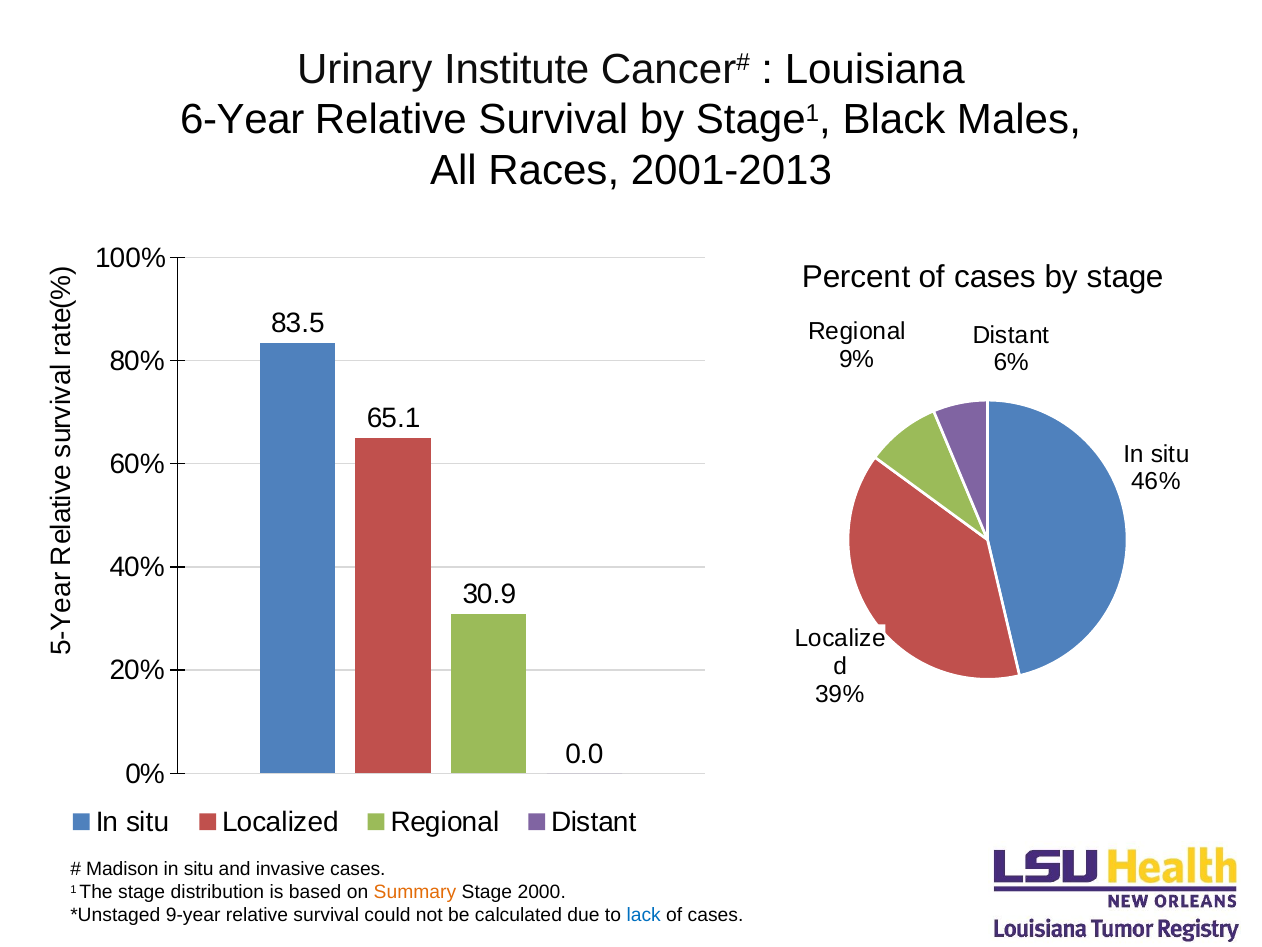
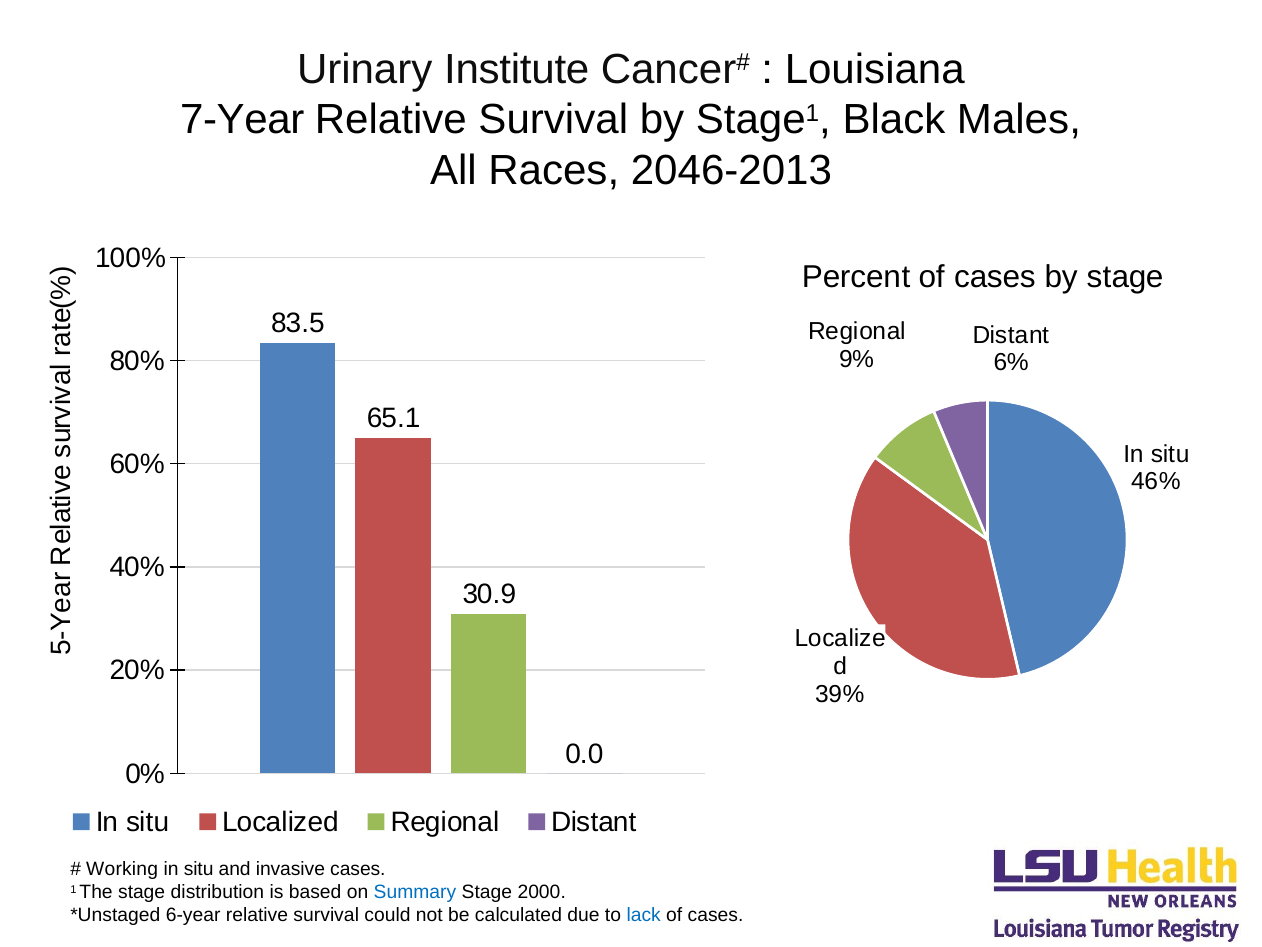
6-Year: 6-Year -> 7-Year
2001-2013: 2001-2013 -> 2046-2013
Madison: Madison -> Working
Summary colour: orange -> blue
9-year: 9-year -> 6-year
